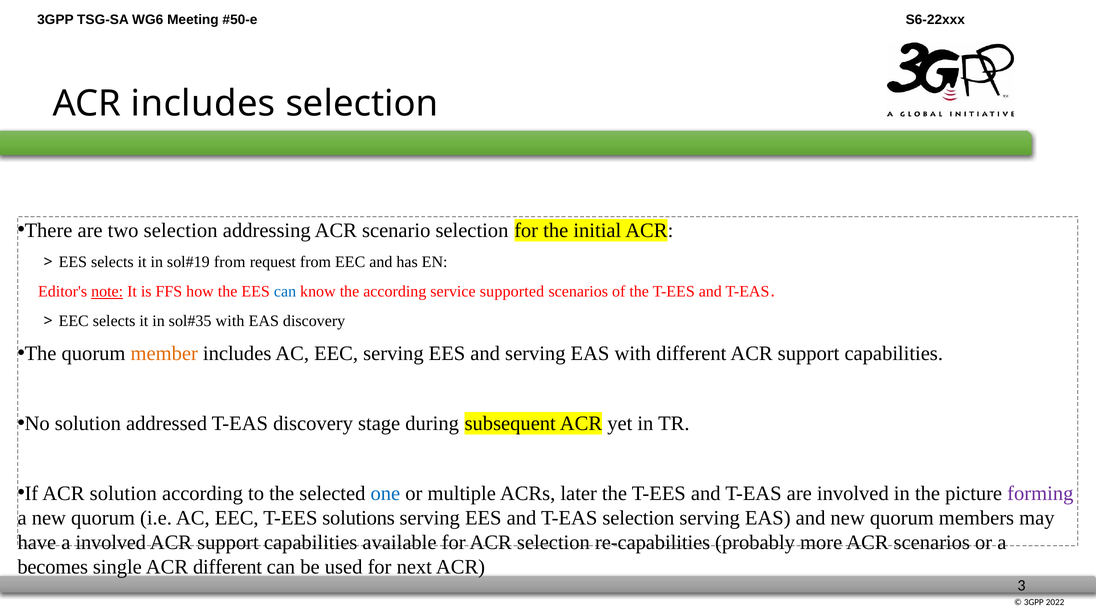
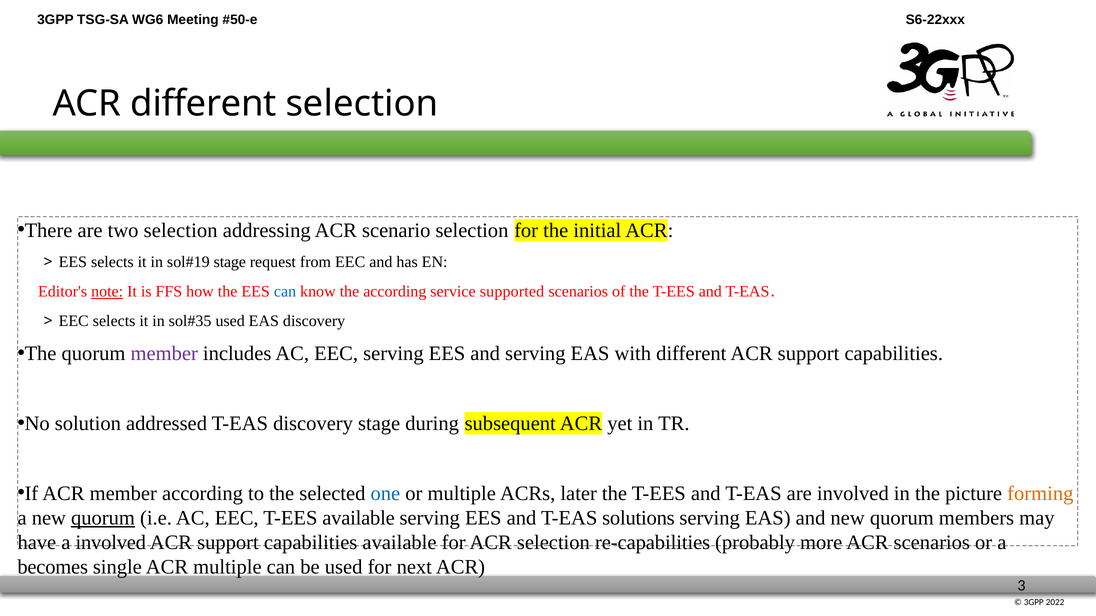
ACR includes: includes -> different
from at (230, 262): from -> stage
with at (230, 321): with -> used
member at (164, 354) colour: orange -> purple
ACR solution: solution -> member
forming colour: purple -> orange
quorum at (103, 518) underline: none -> present
T-EES solutions: solutions -> available
T-EAS selection: selection -> solutions
ACR different: different -> multiple
